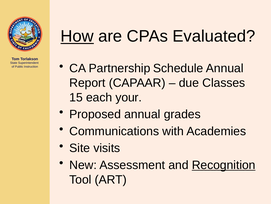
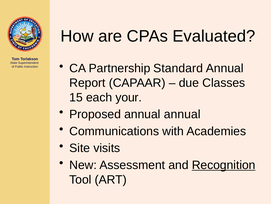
How underline: present -> none
Schedule: Schedule -> Standard
annual grades: grades -> annual
